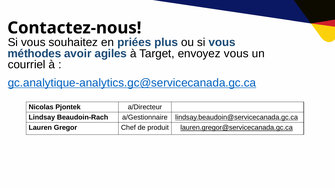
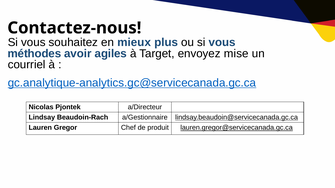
priées: priées -> mieux
envoyez vous: vous -> mise
